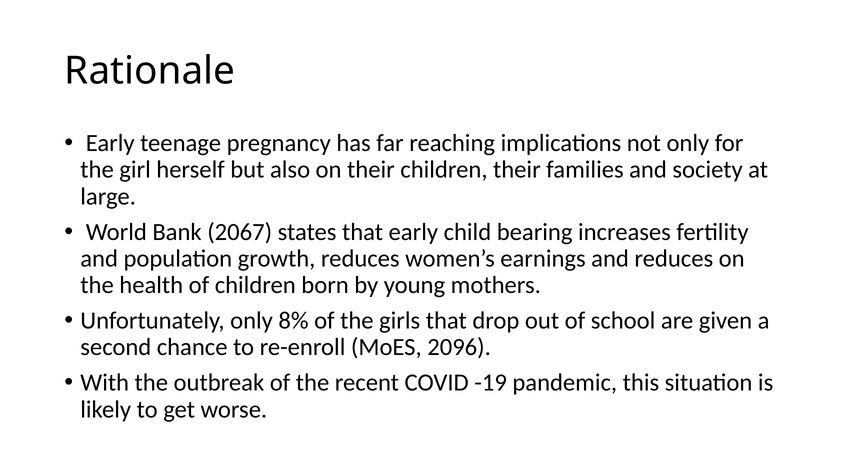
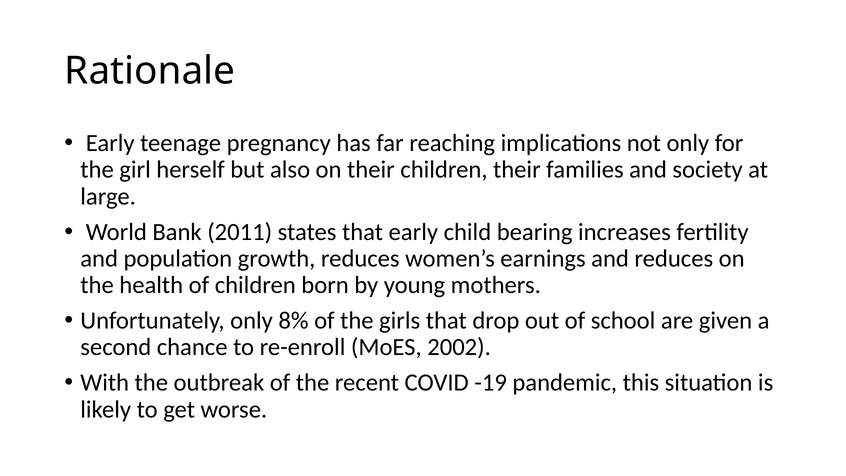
2067: 2067 -> 2011
2096: 2096 -> 2002
